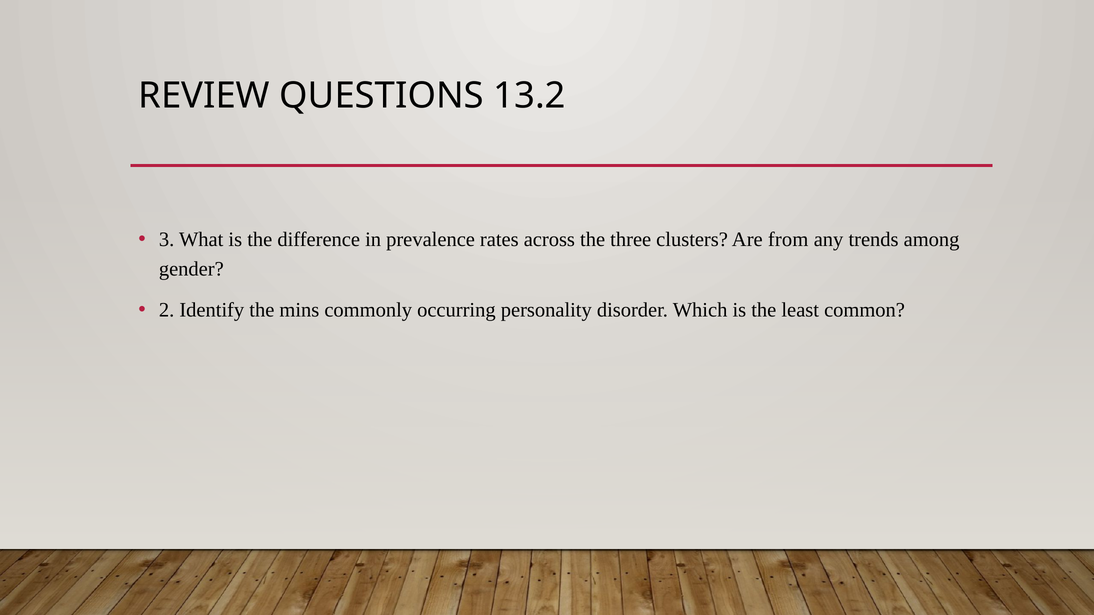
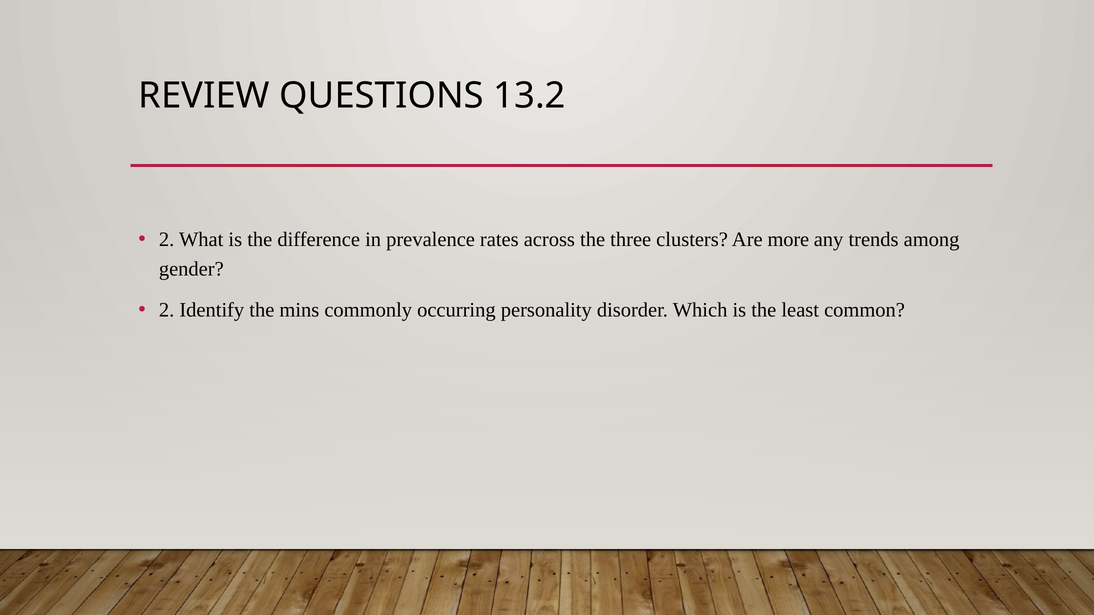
3 at (167, 240): 3 -> 2
from: from -> more
